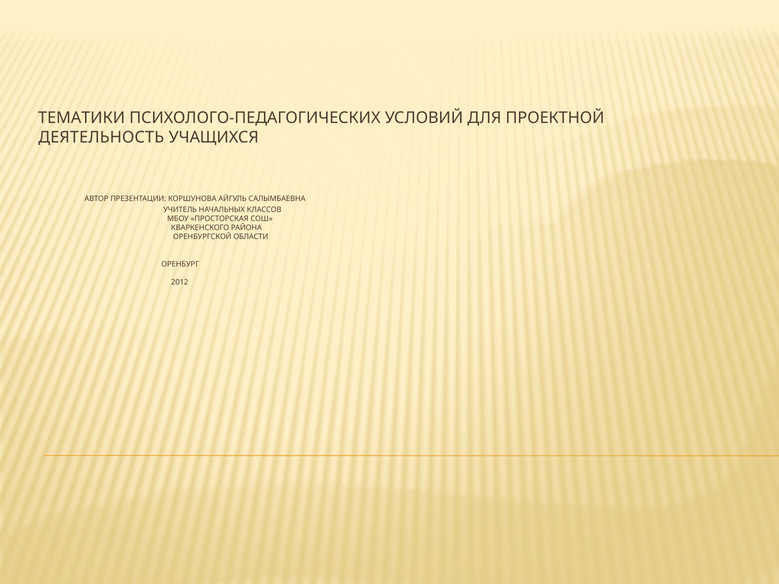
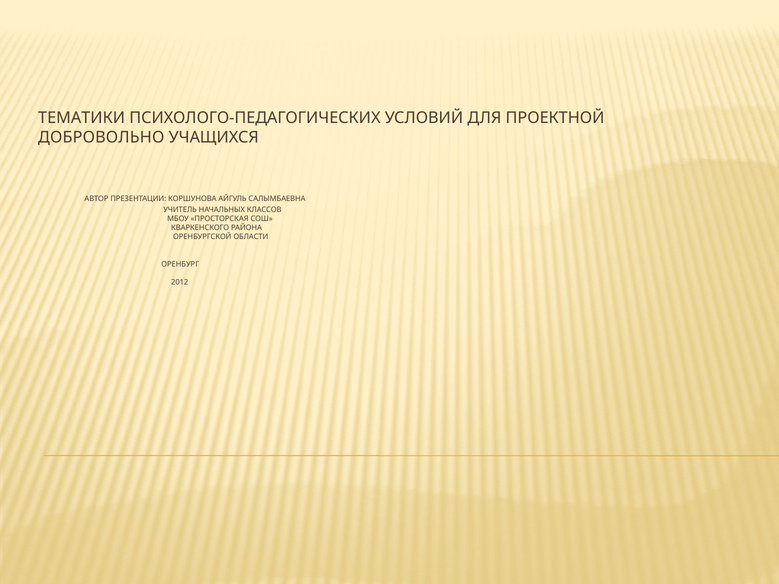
ДЕЯТЕЛЬНОСТЬ: ДЕЯТЕЛЬНОСТЬ -> ДОБРОВОЛЬНО
